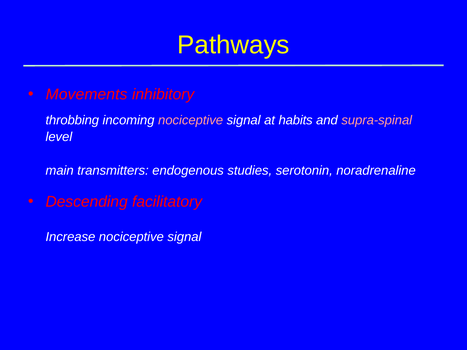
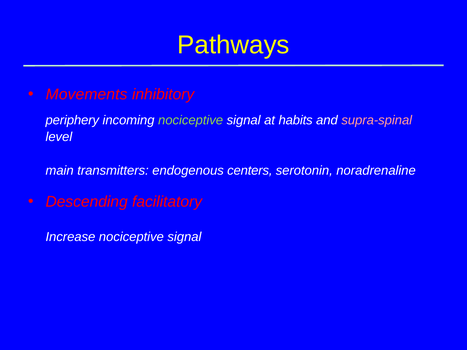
throbbing: throbbing -> periphery
nociceptive at (191, 120) colour: pink -> light green
studies: studies -> centers
